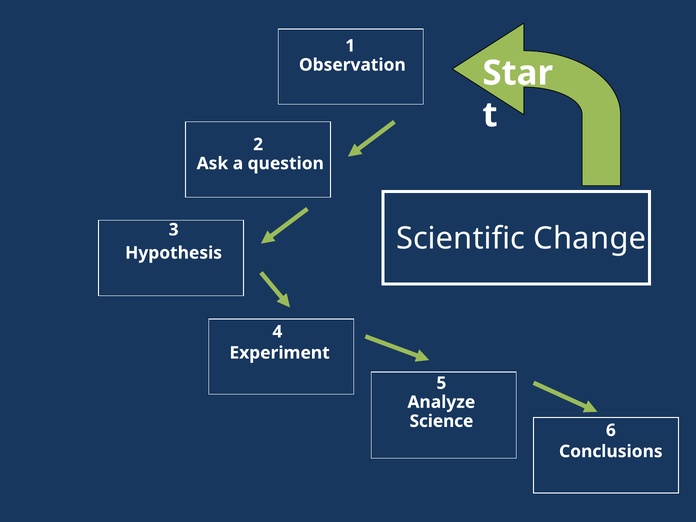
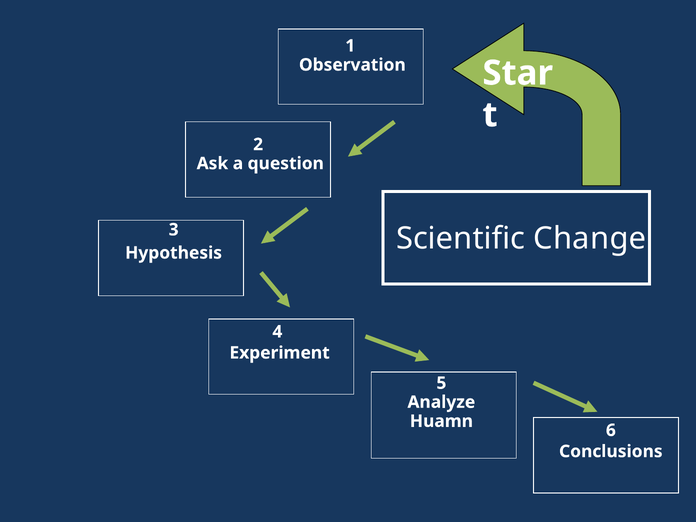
Science: Science -> Huamn
